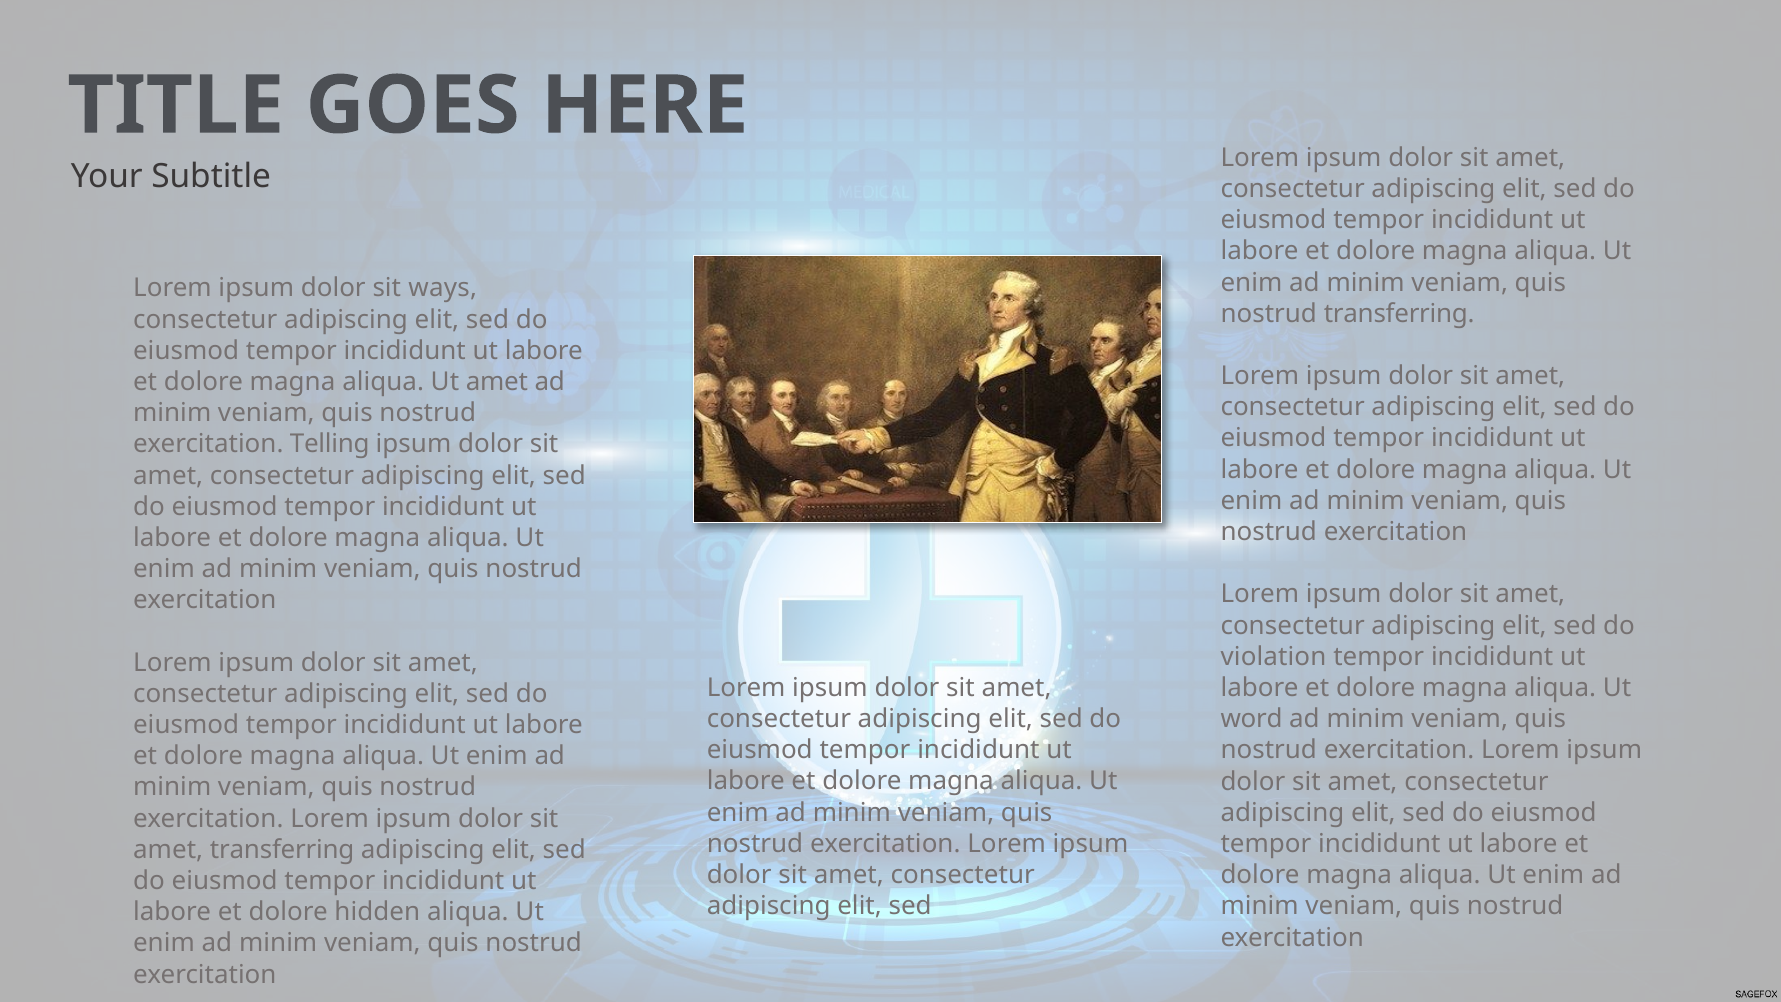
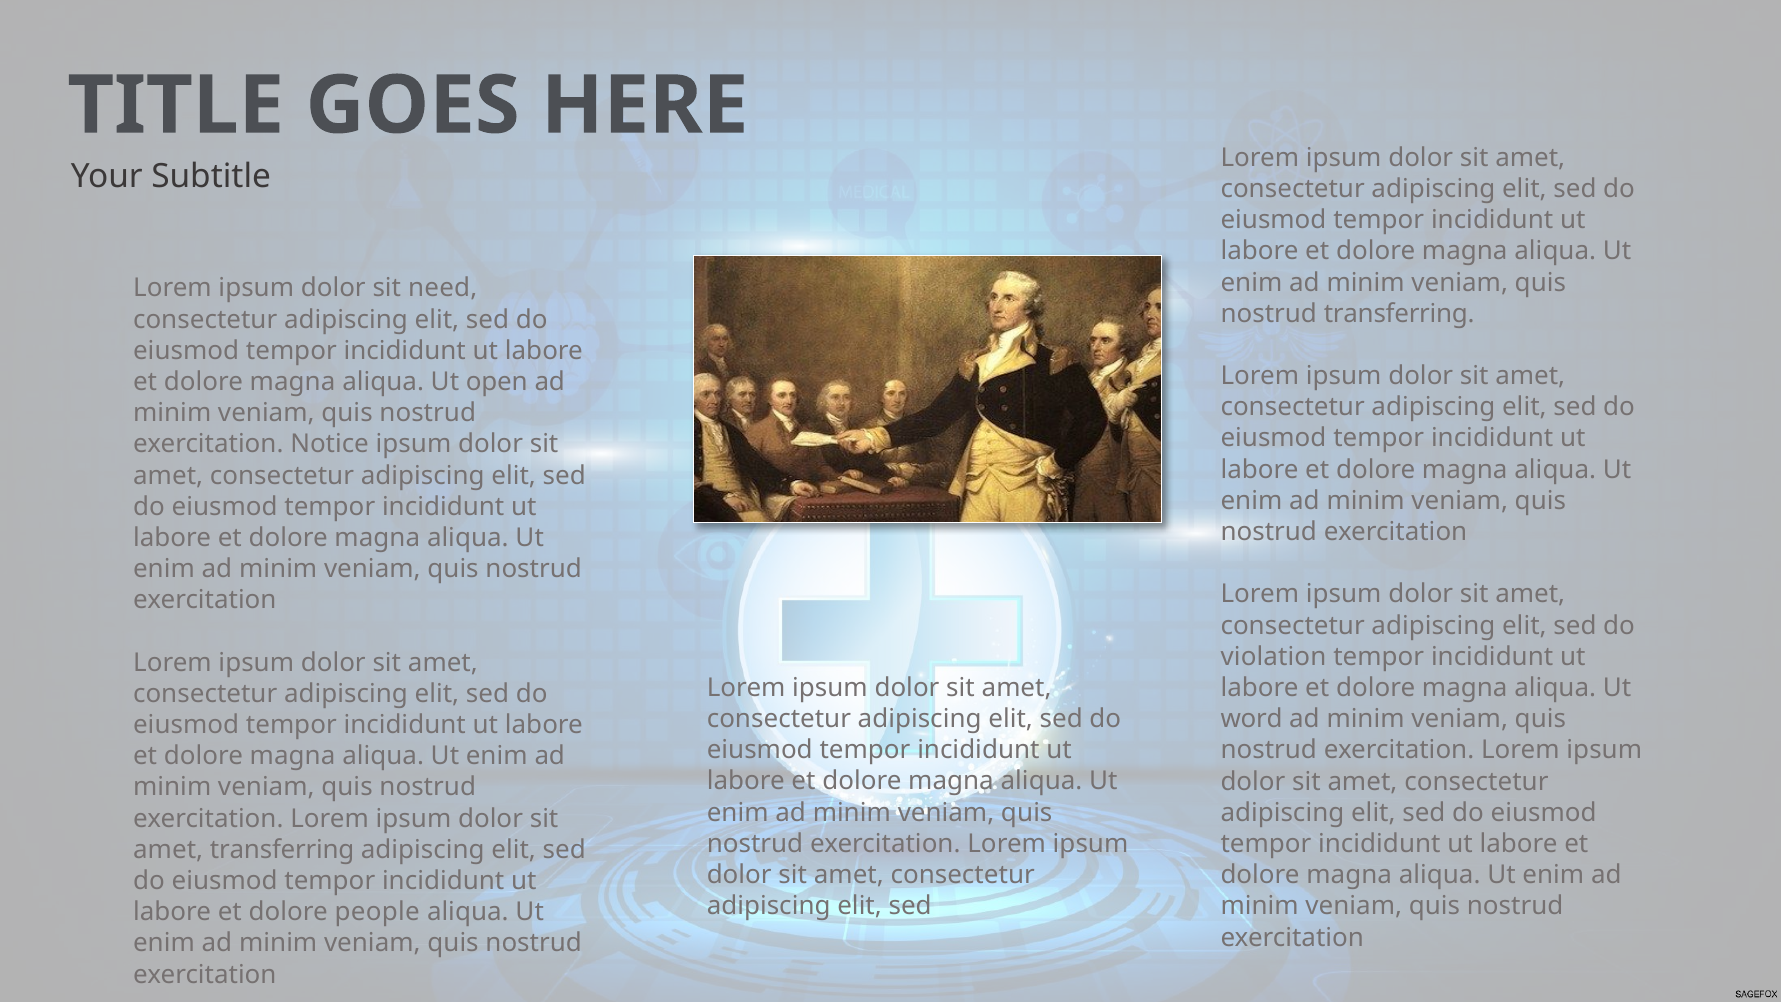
ways: ways -> need
Ut amet: amet -> open
Telling: Telling -> Notice
hidden: hidden -> people
